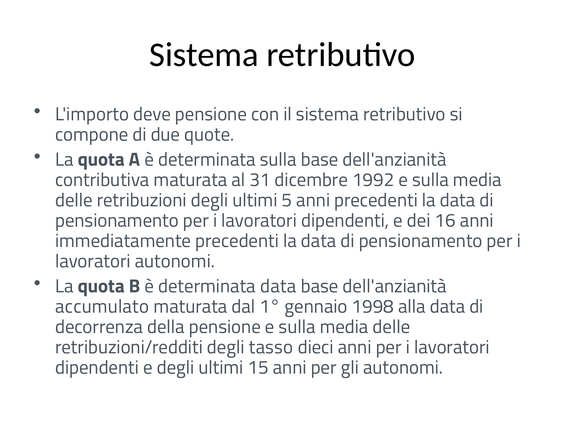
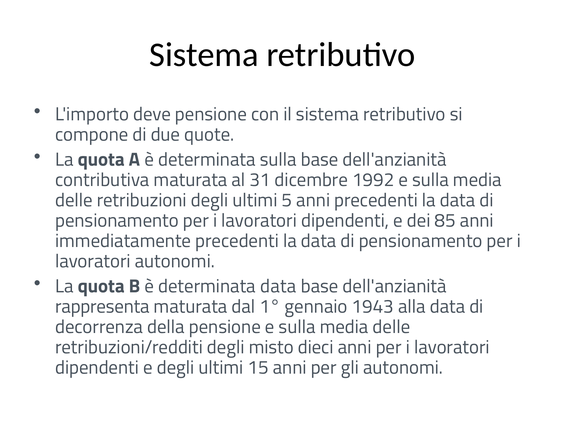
16: 16 -> 85
accumulato: accumulato -> rappresenta
1998: 1998 -> 1943
tasso: tasso -> misto
